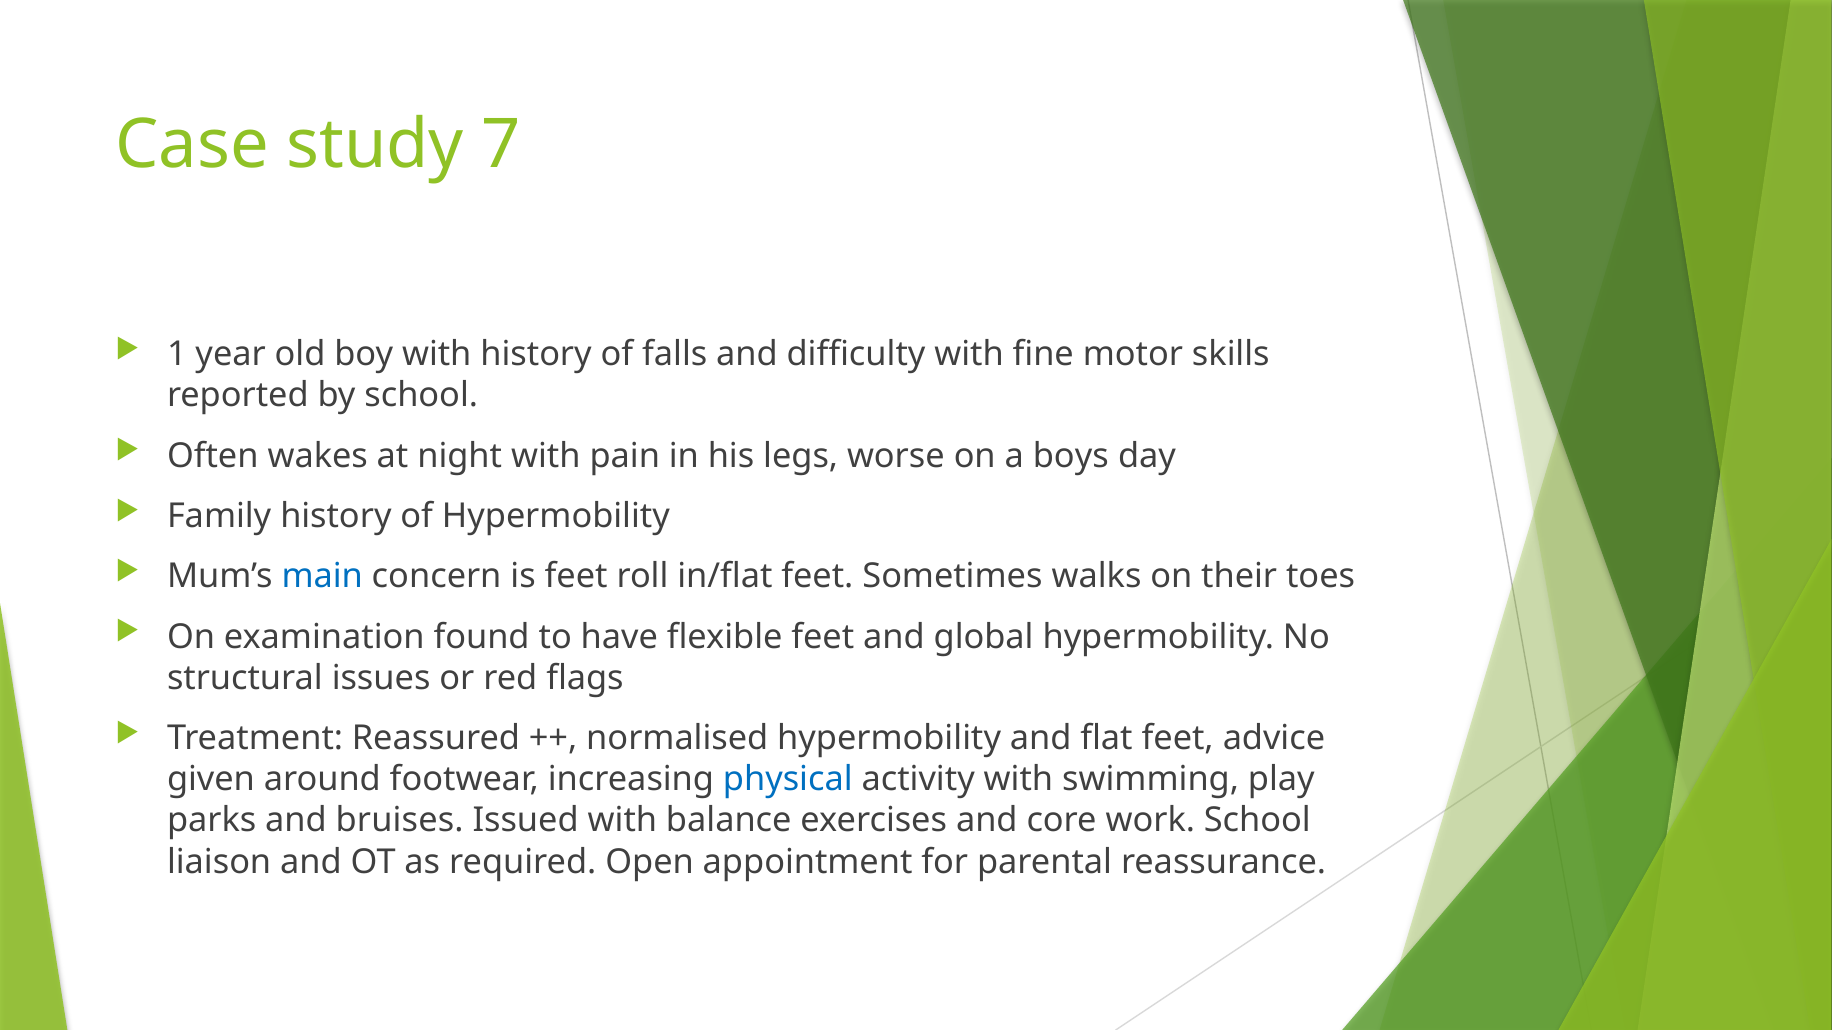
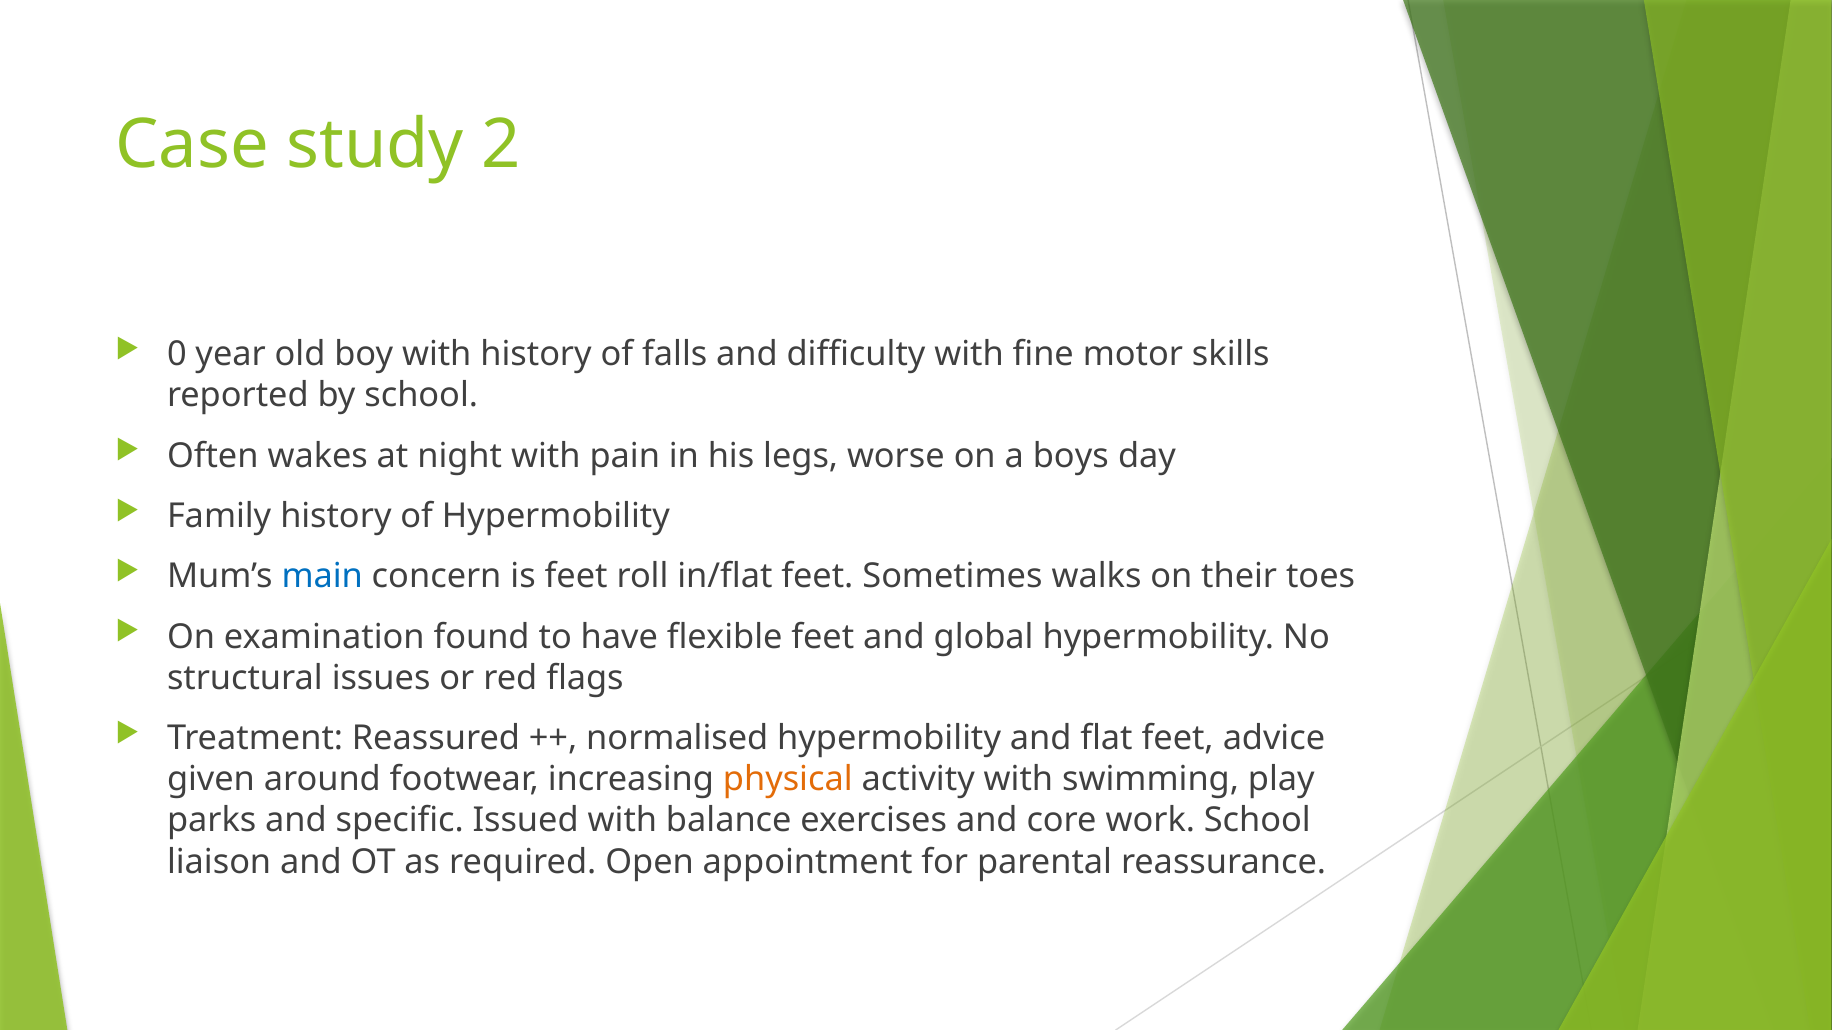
7: 7 -> 2
1: 1 -> 0
physical colour: blue -> orange
bruises: bruises -> specific
